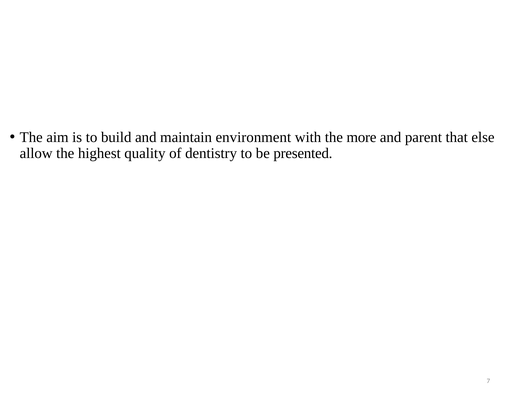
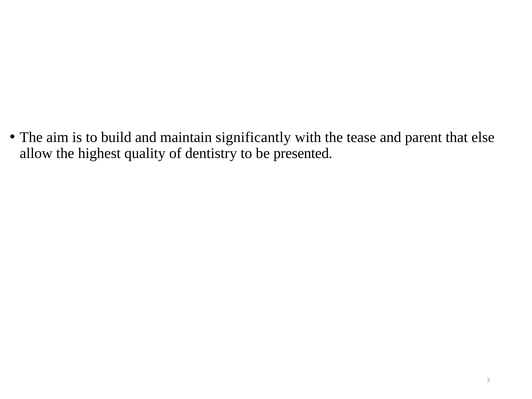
environment: environment -> significantly
more: more -> tease
